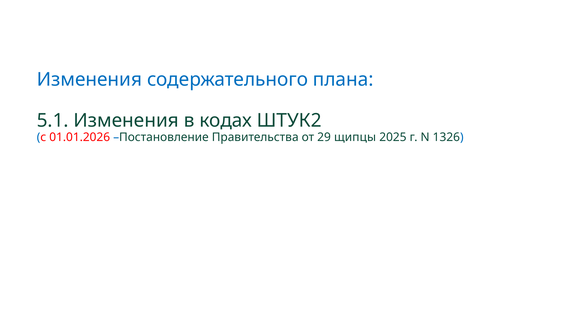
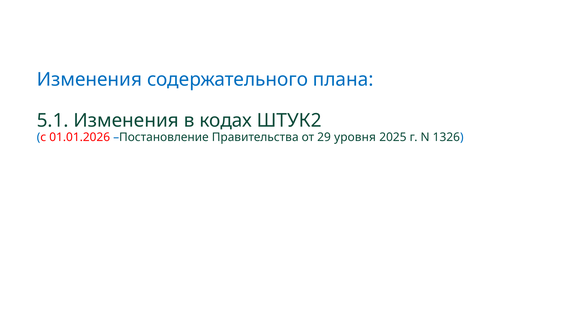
щипцы: щипцы -> уровня
